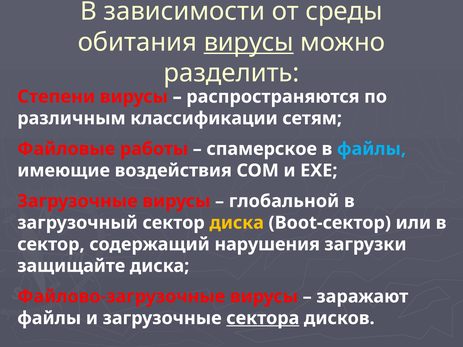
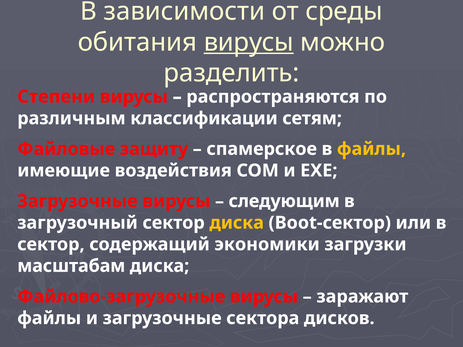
работы: работы -> защиту
файлы at (371, 149) colour: light blue -> yellow
глобальной: глобальной -> следующим
нарушения: нарушения -> экономики
защищайте: защищайте -> масштабам
сектора underline: present -> none
